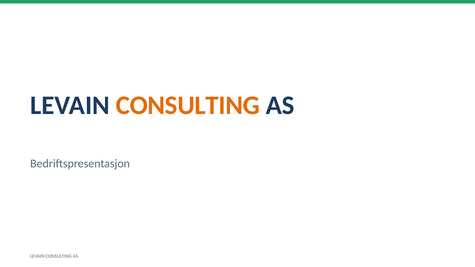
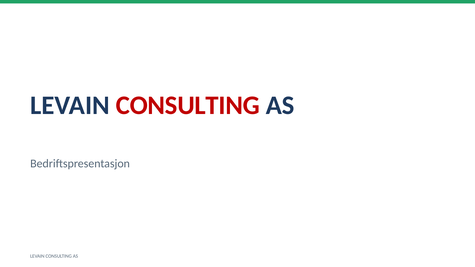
CONSULTING at (188, 105) colour: orange -> red
